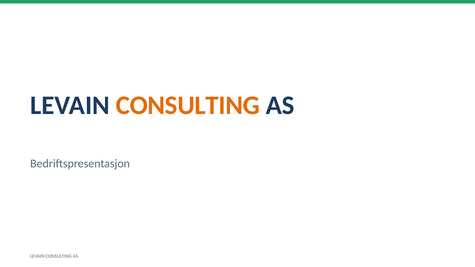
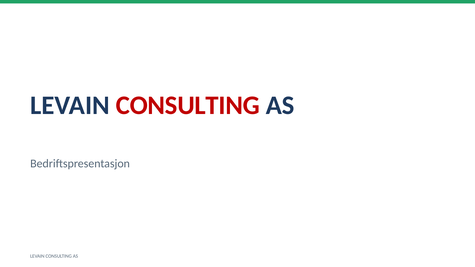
CONSULTING at (188, 105) colour: orange -> red
